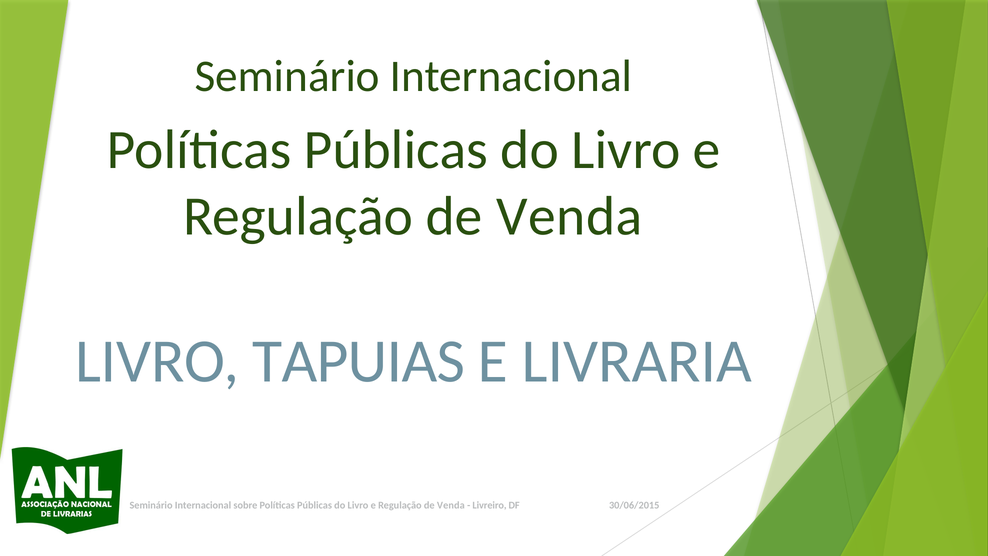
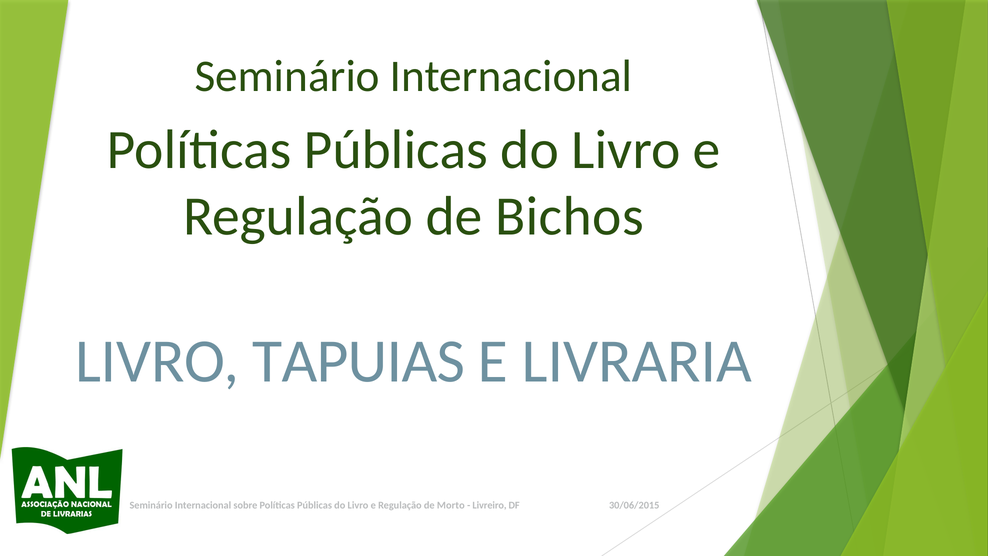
Venda at (569, 216): Venda -> Bichos
Venda at (451, 505): Venda -> Morto
